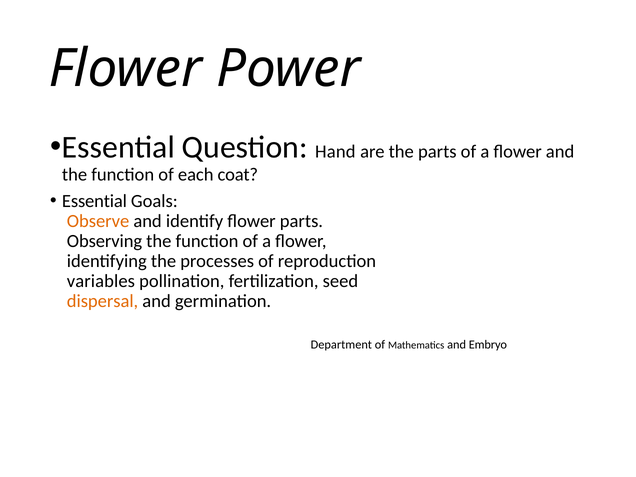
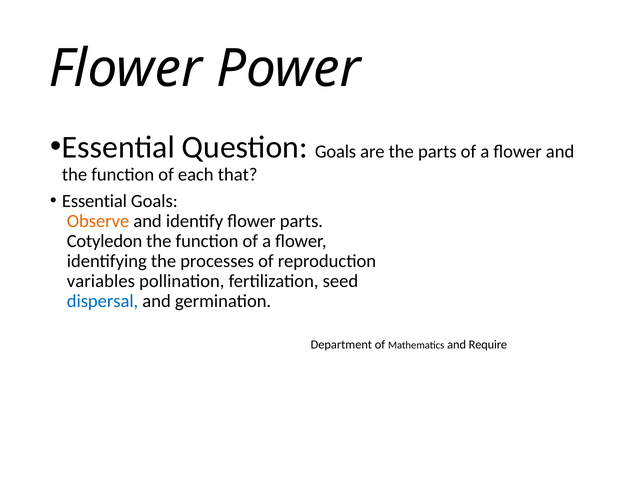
Question Hand: Hand -> Goals
coat: coat -> that
Observing: Observing -> Cotyledon
dispersal colour: orange -> blue
Embryo: Embryo -> Require
